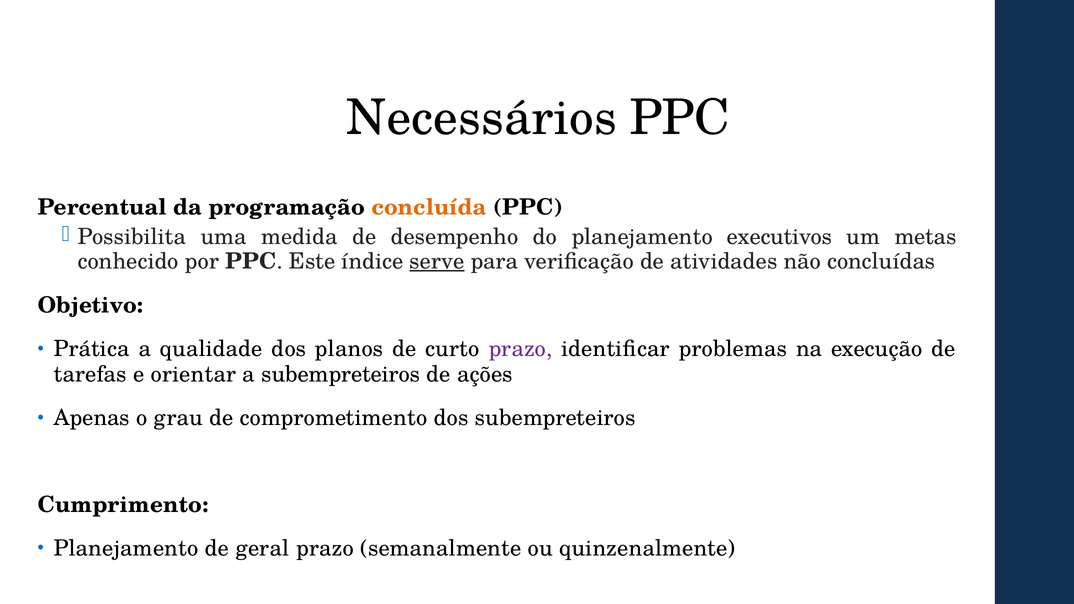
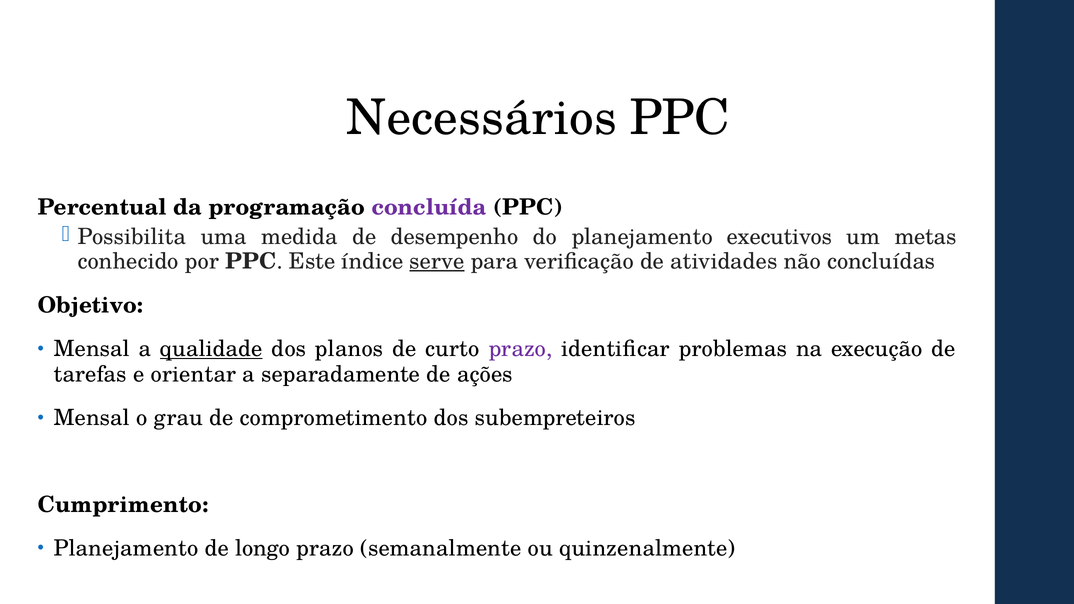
concluída colour: orange -> purple
Prática at (92, 349): Prática -> Mensal
qualidade underline: none -> present
a subempreteiros: subempreteiros -> separadamente
Apenas at (92, 418): Apenas -> Mensal
geral: geral -> longo
